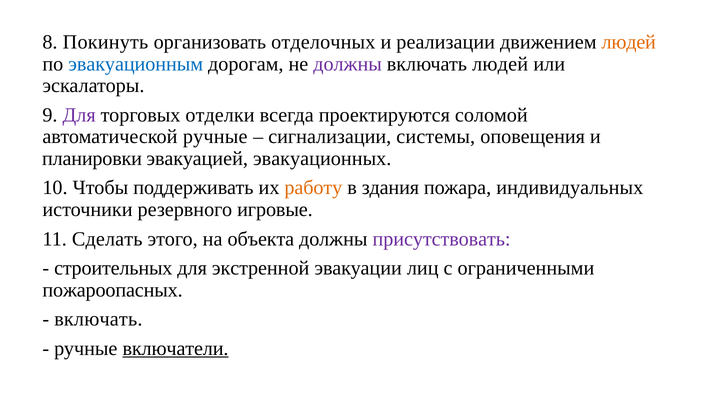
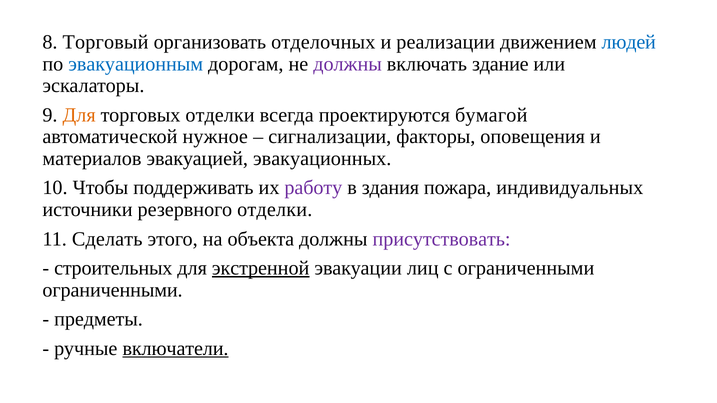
Покинуть: Покинуть -> Торговый
людей at (629, 42) colour: orange -> blue
включать людей: людей -> здание
Для at (79, 115) colour: purple -> orange
соломой: соломой -> бумагой
автоматической ручные: ручные -> нужное
системы: системы -> факторы
планировки: планировки -> материалов
работу colour: orange -> purple
резервного игровые: игровые -> отделки
экстренной underline: none -> present
пожароопасных at (113, 290): пожароопасных -> ограниченными
включать at (98, 319): включать -> предметы
